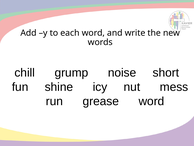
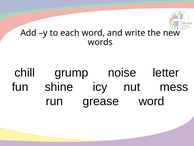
short: short -> letter
